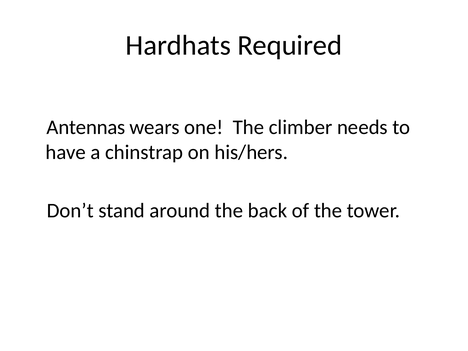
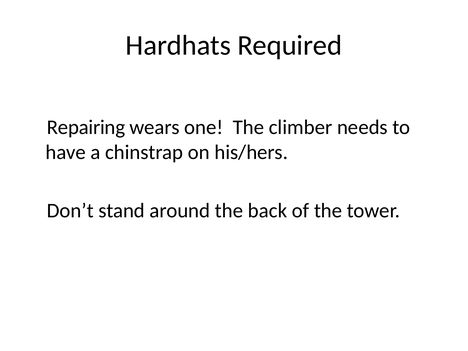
Antennas: Antennas -> Repairing
